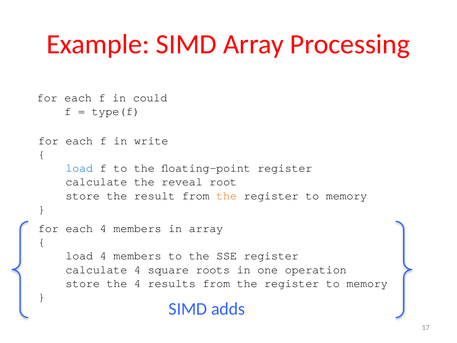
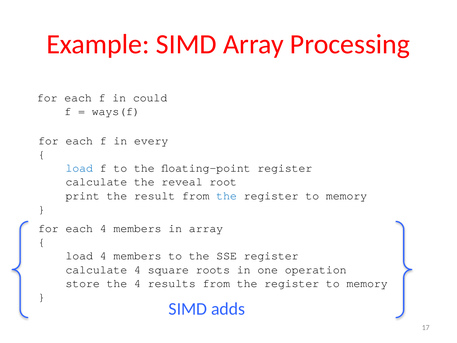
type(f: type(f -> ways(f
write: write -> every
store at (83, 195): store -> print
the at (227, 195) colour: orange -> blue
